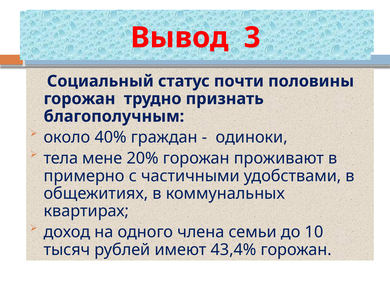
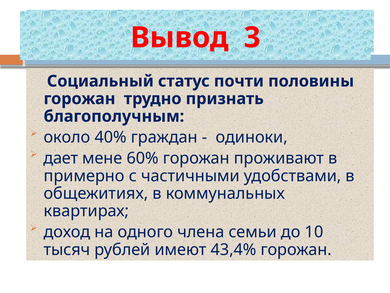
тела: тела -> дает
20%: 20% -> 60%
